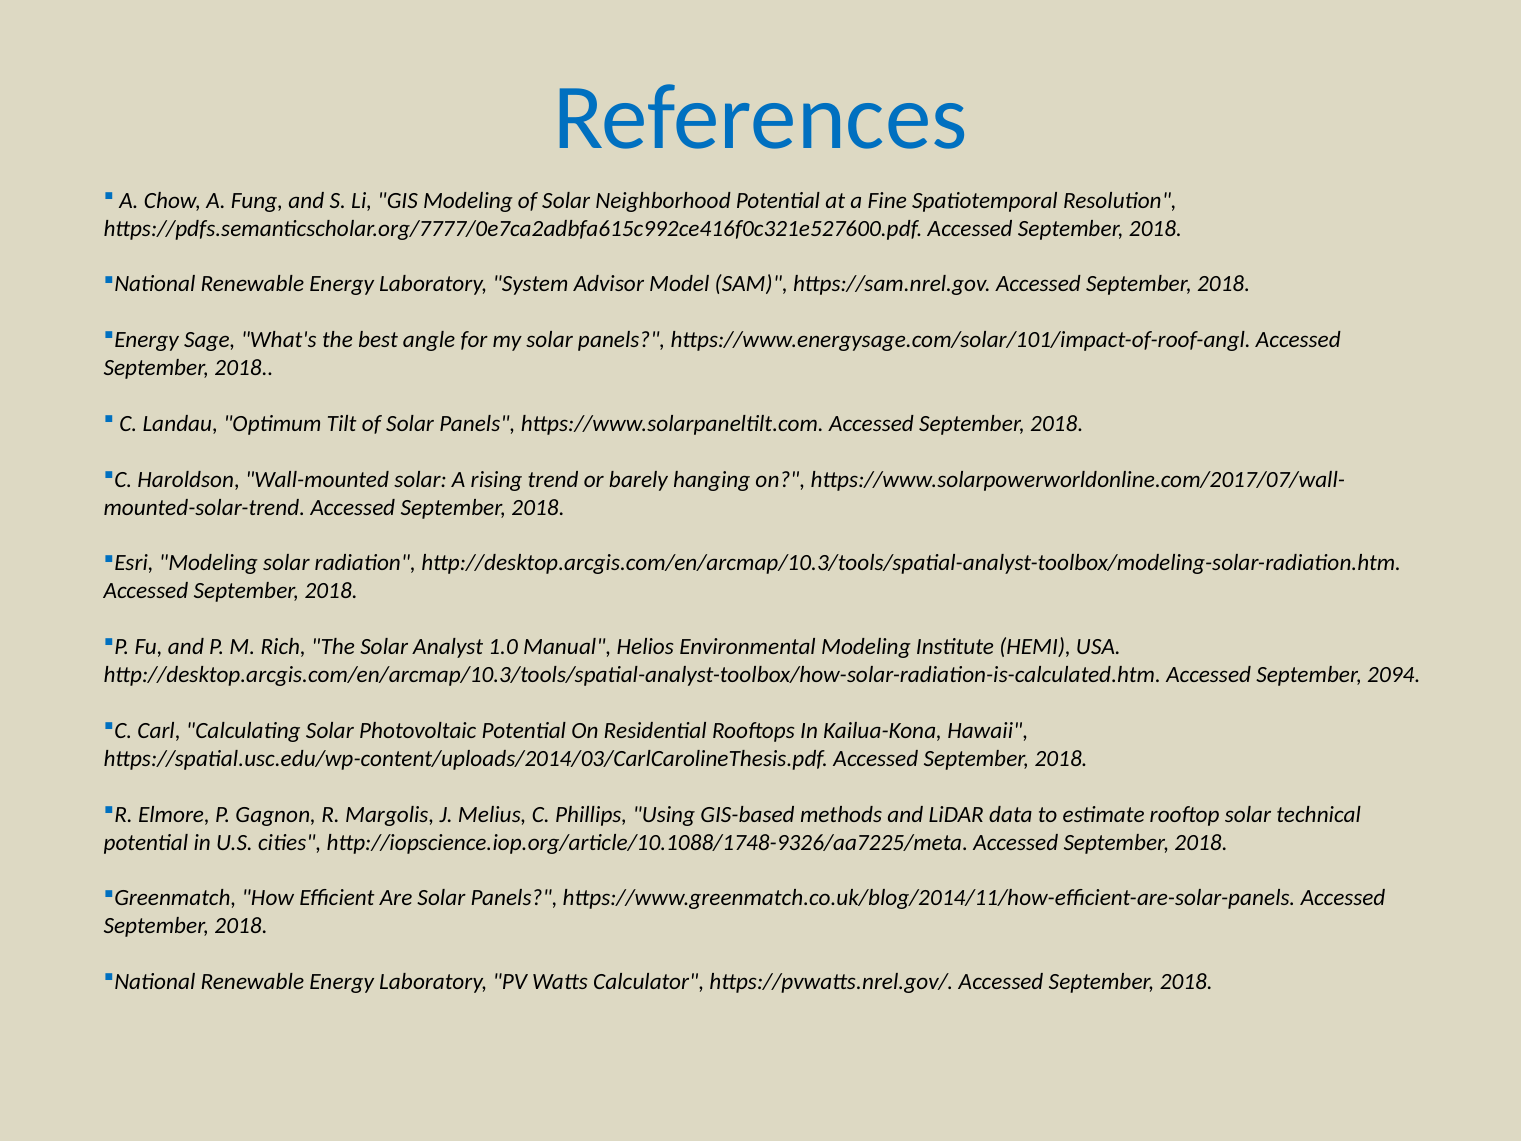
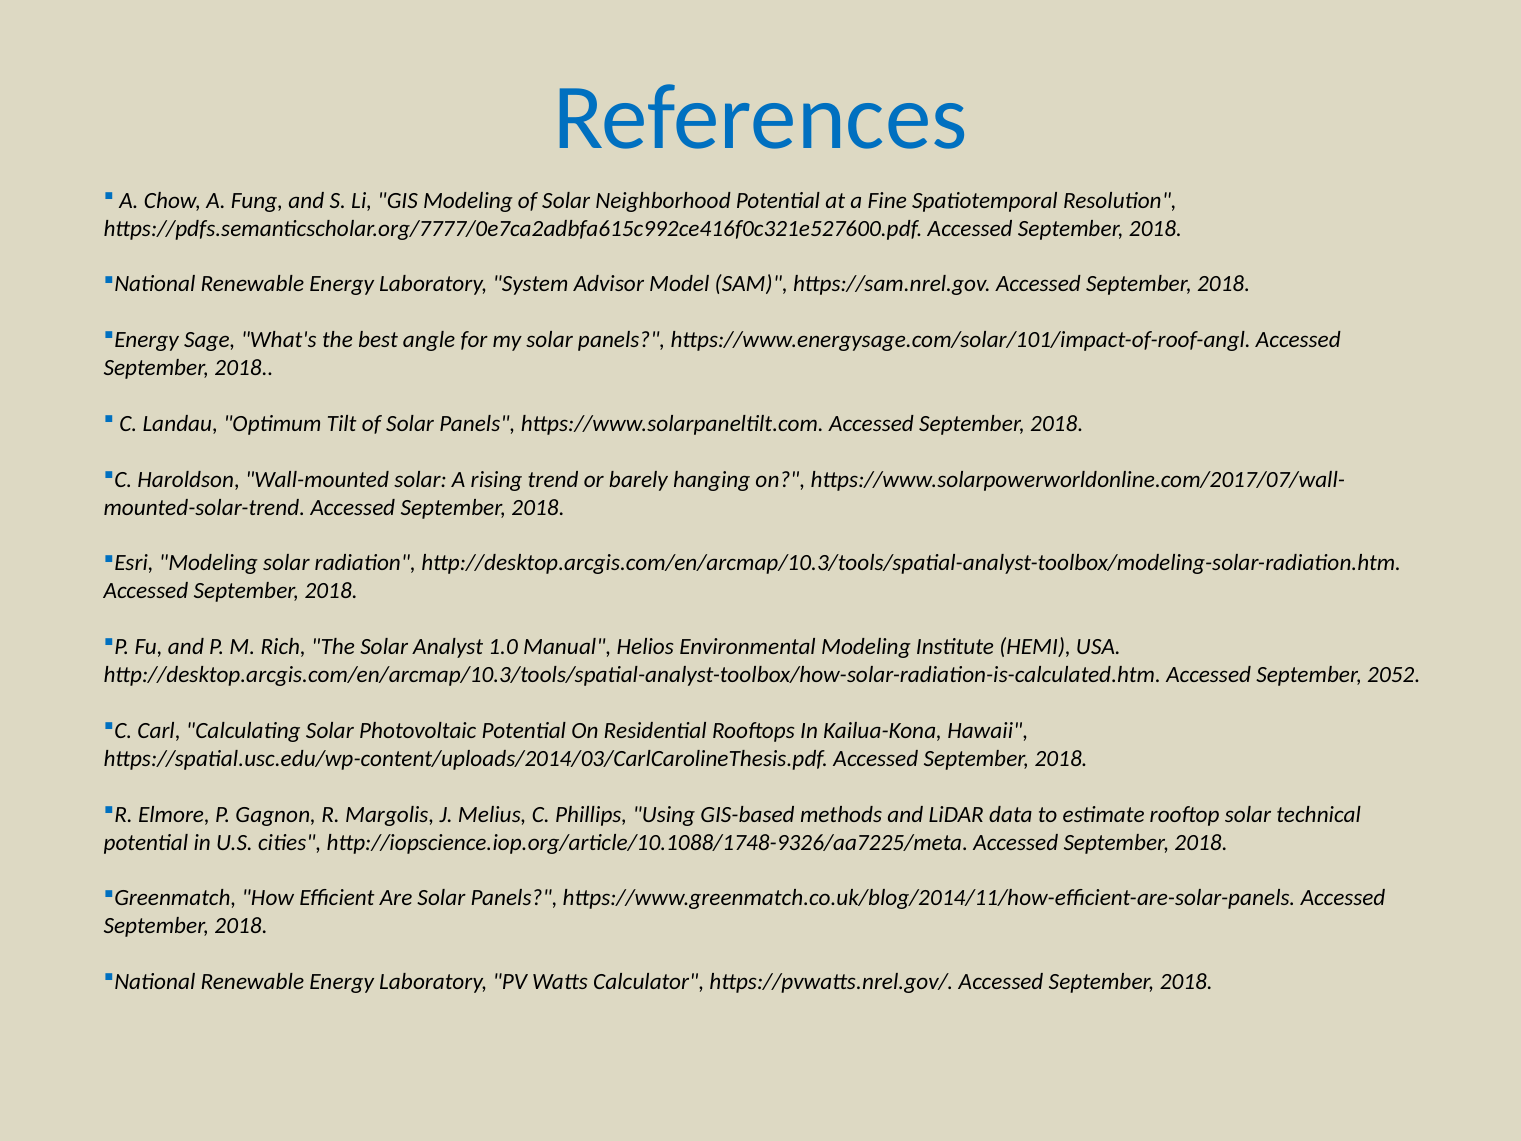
2094: 2094 -> 2052
